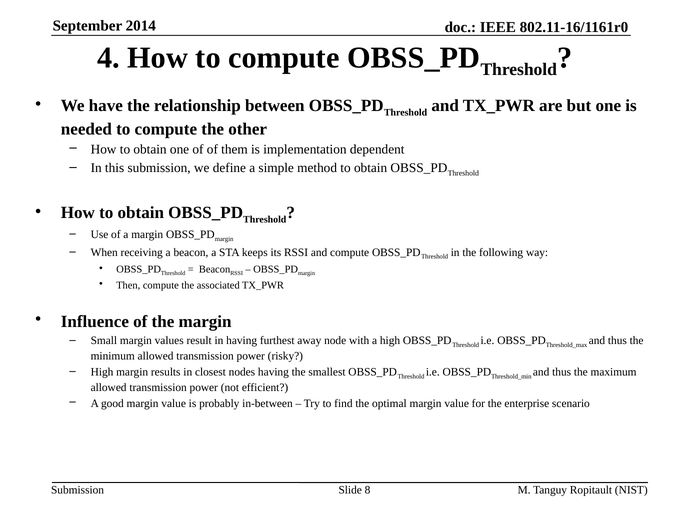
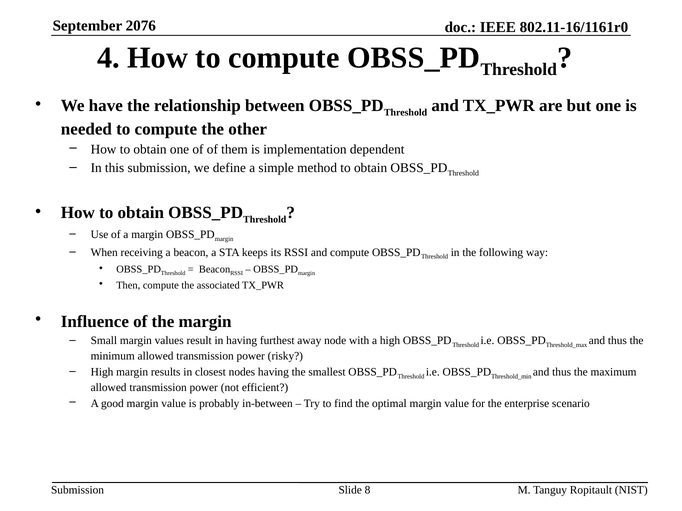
2014: 2014 -> 2076
